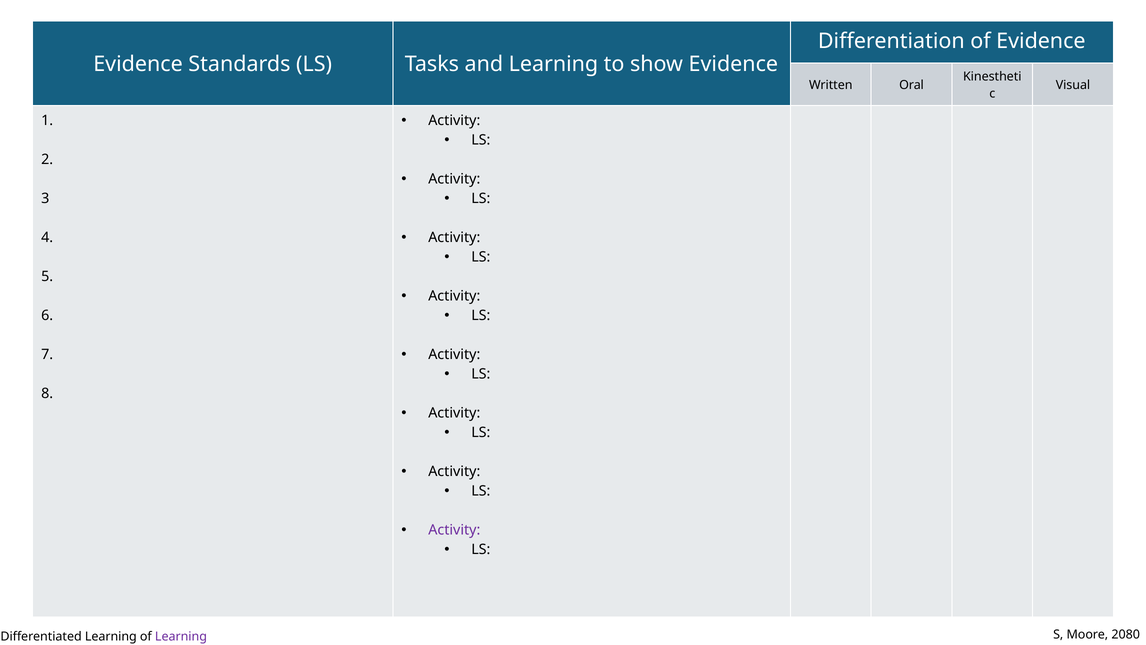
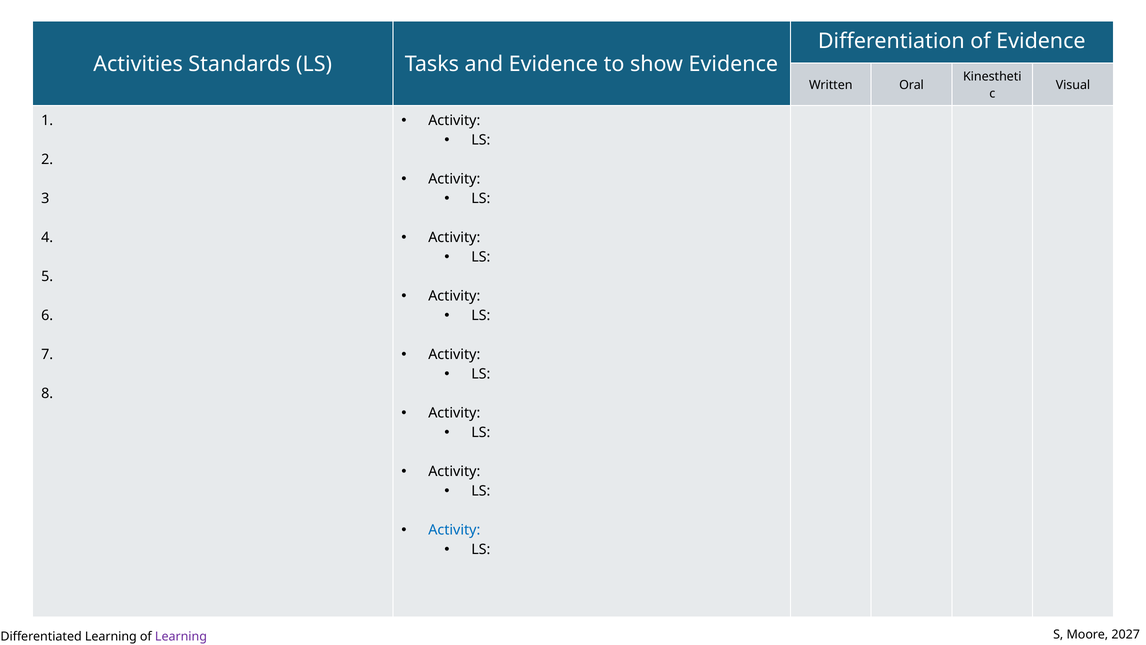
Evidence at (138, 64): Evidence -> Activities
and Learning: Learning -> Evidence
Activity at (454, 530) colour: purple -> blue
2080: 2080 -> 2027
